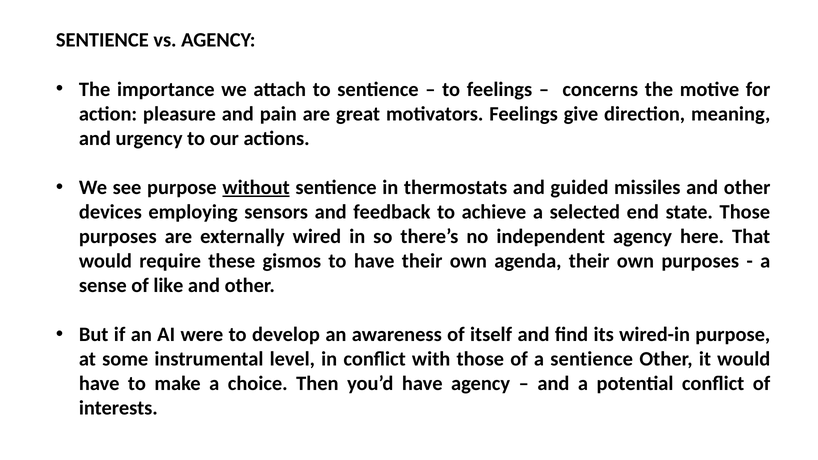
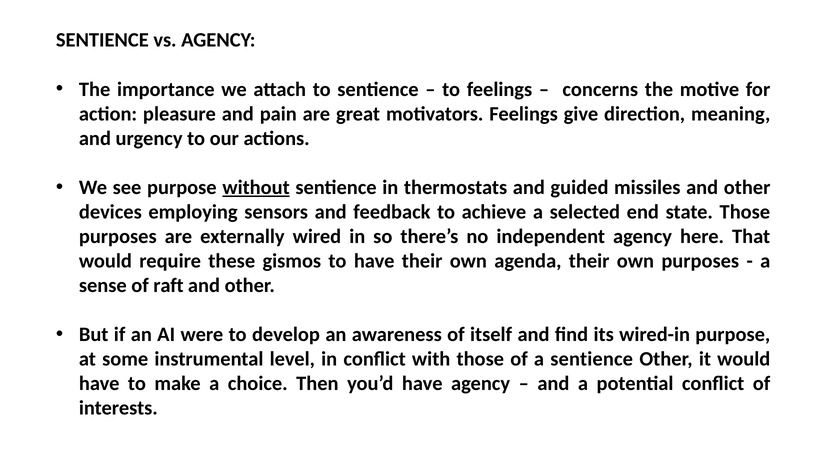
like: like -> raft
